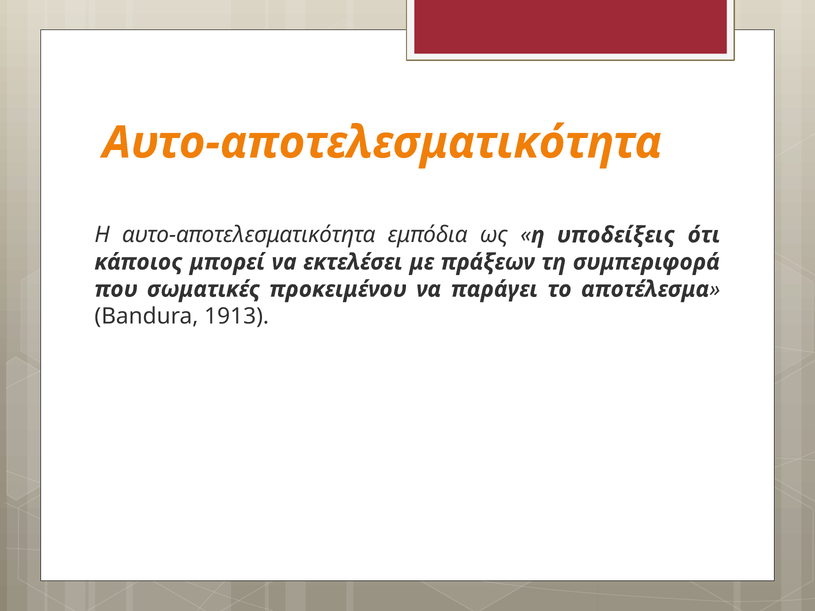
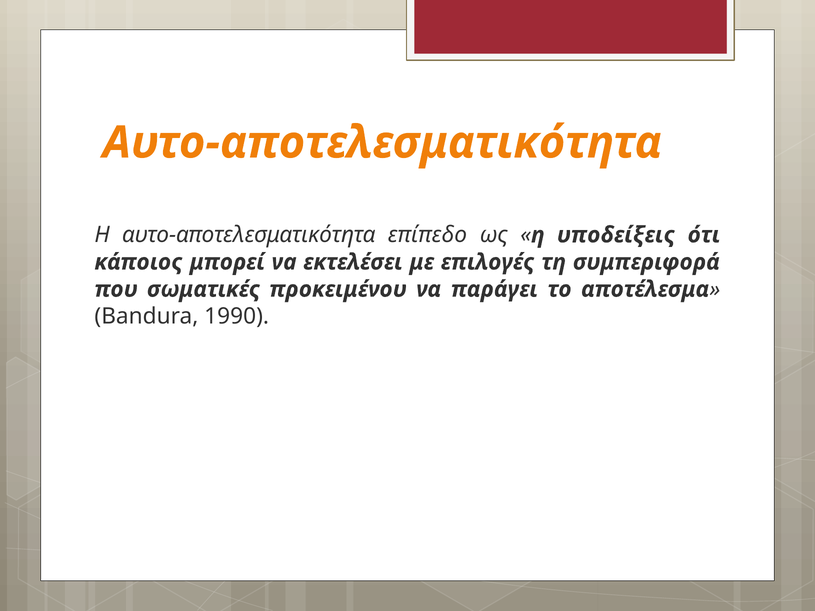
εμπόδια: εμπόδια -> επίπεδο
πράξεων: πράξεων -> επιλογές
1913: 1913 -> 1990
